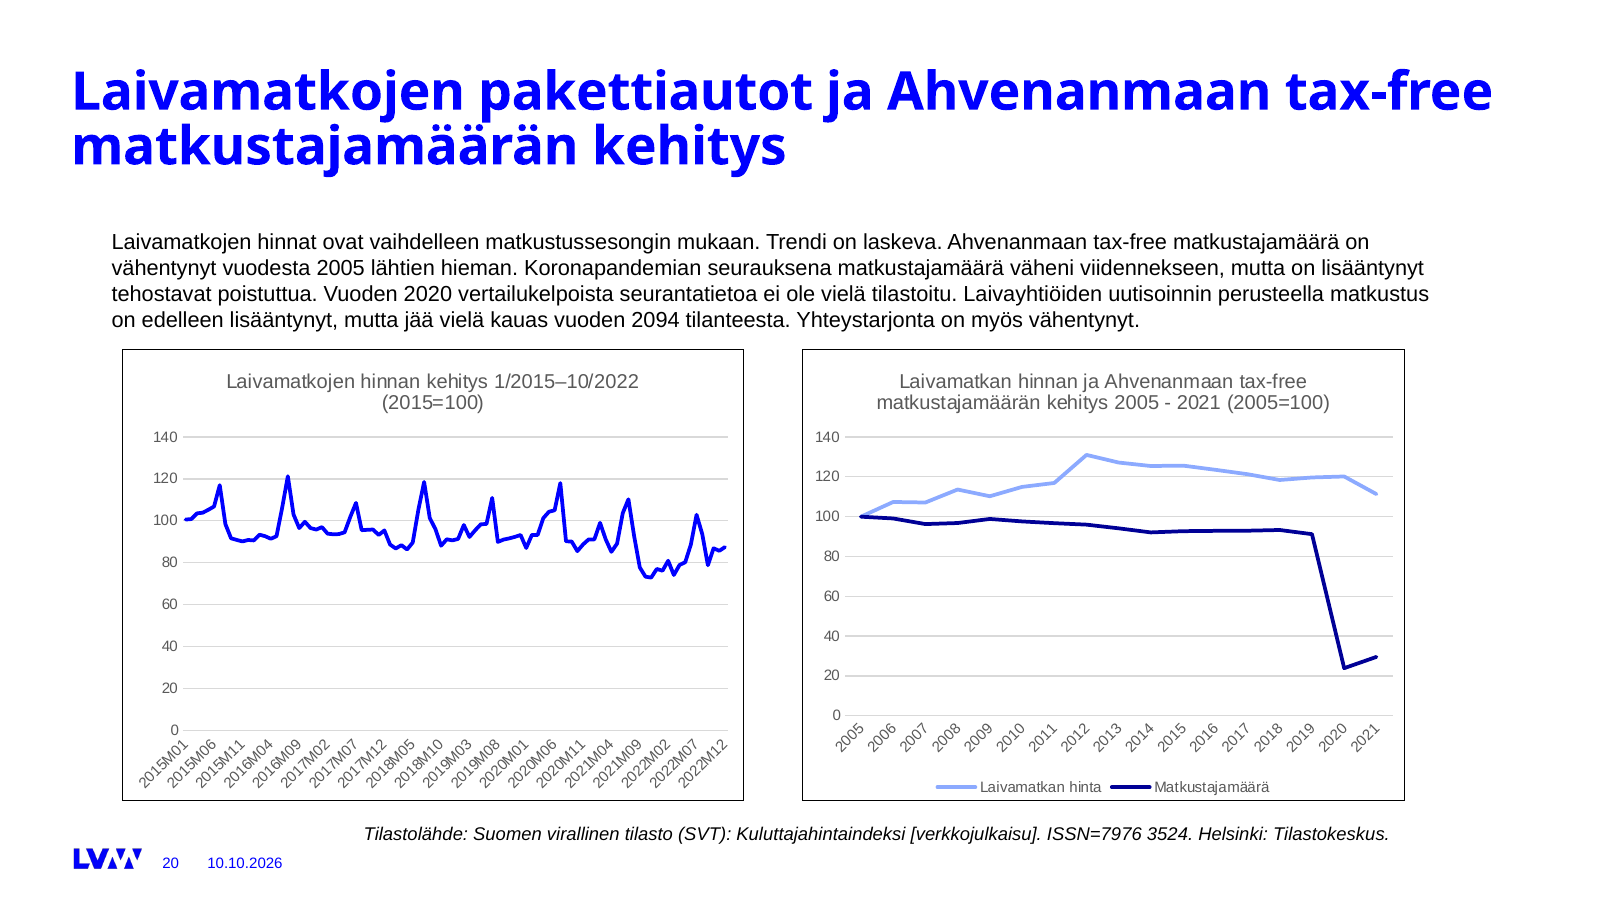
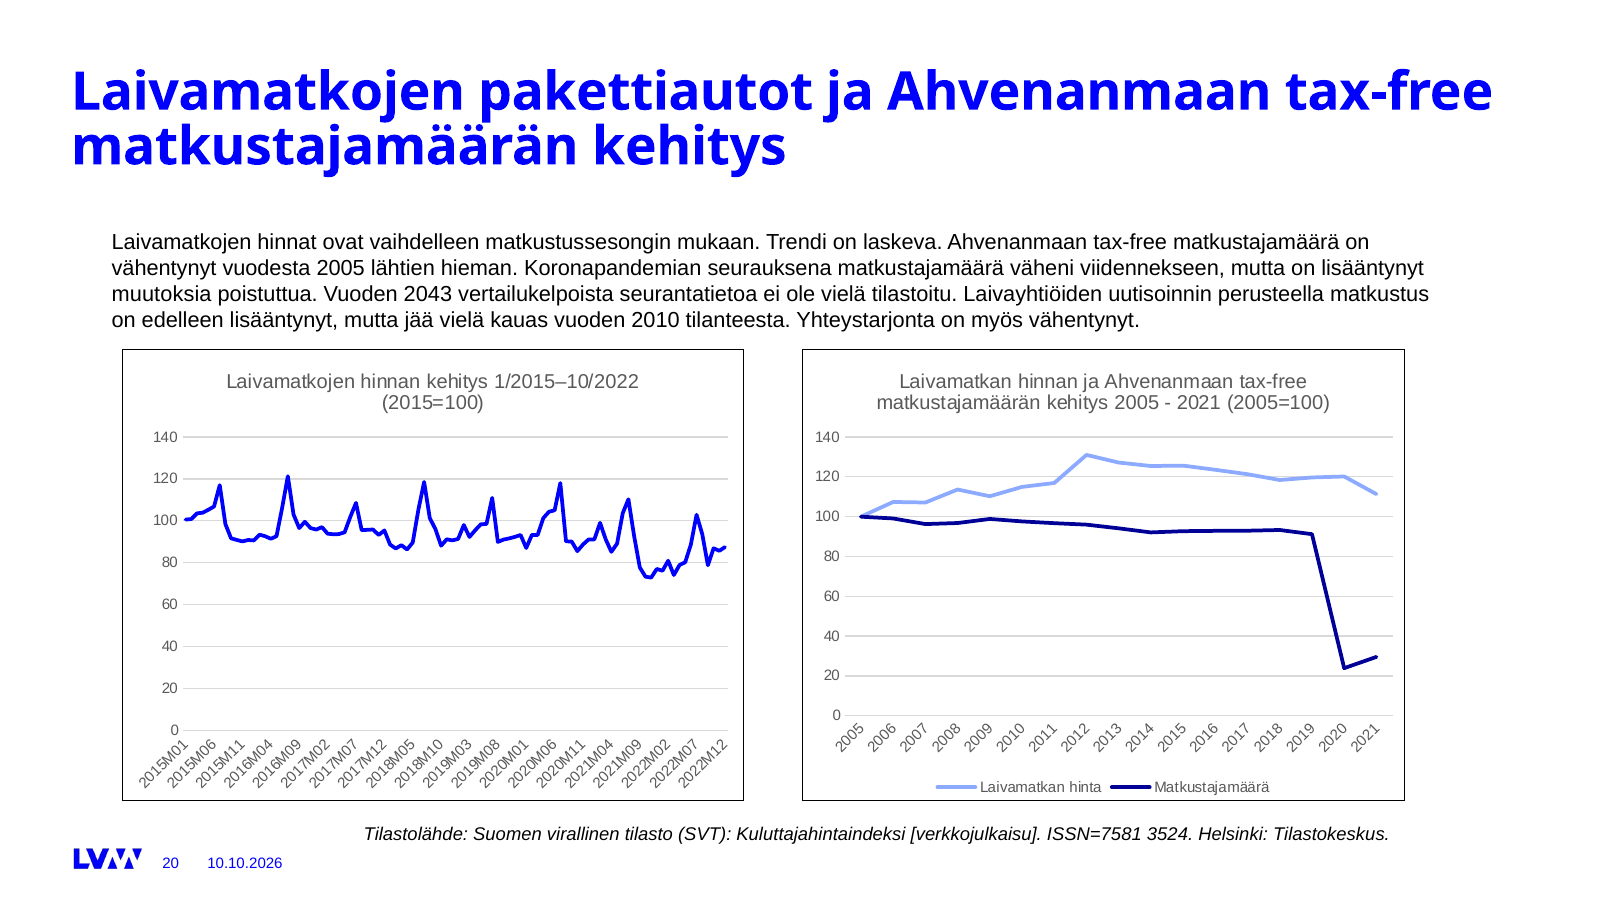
tehostavat: tehostavat -> muutoksia
2020: 2020 -> 2043
2094: 2094 -> 2010
ISSN=7976: ISSN=7976 -> ISSN=7581
